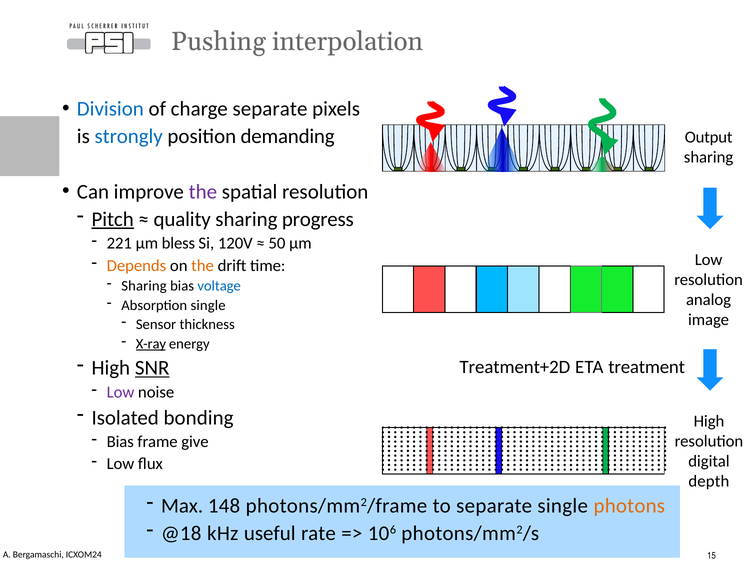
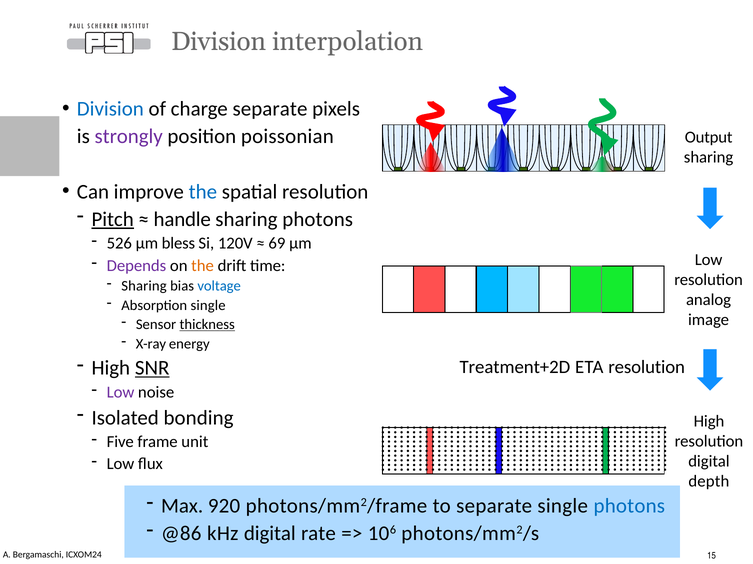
Pushing at (218, 42): Pushing -> Division
strongly colour: blue -> purple
demanding: demanding -> poissonian
the at (203, 192) colour: purple -> blue
quality: quality -> handle
sharing progress: progress -> photons
221: 221 -> 526
50: 50 -> 69
Depends colour: orange -> purple
thickness underline: none -> present
X-ray underline: present -> none
ETA treatment: treatment -> resolution
Bias at (120, 442): Bias -> Five
give: give -> unit
148: 148 -> 920
photons at (629, 506) colour: orange -> blue
@18: @18 -> @86
kHz useful: useful -> digital
